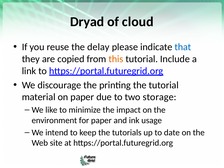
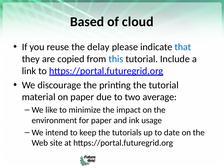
Dryad: Dryad -> Based
this colour: orange -> blue
storage: storage -> average
